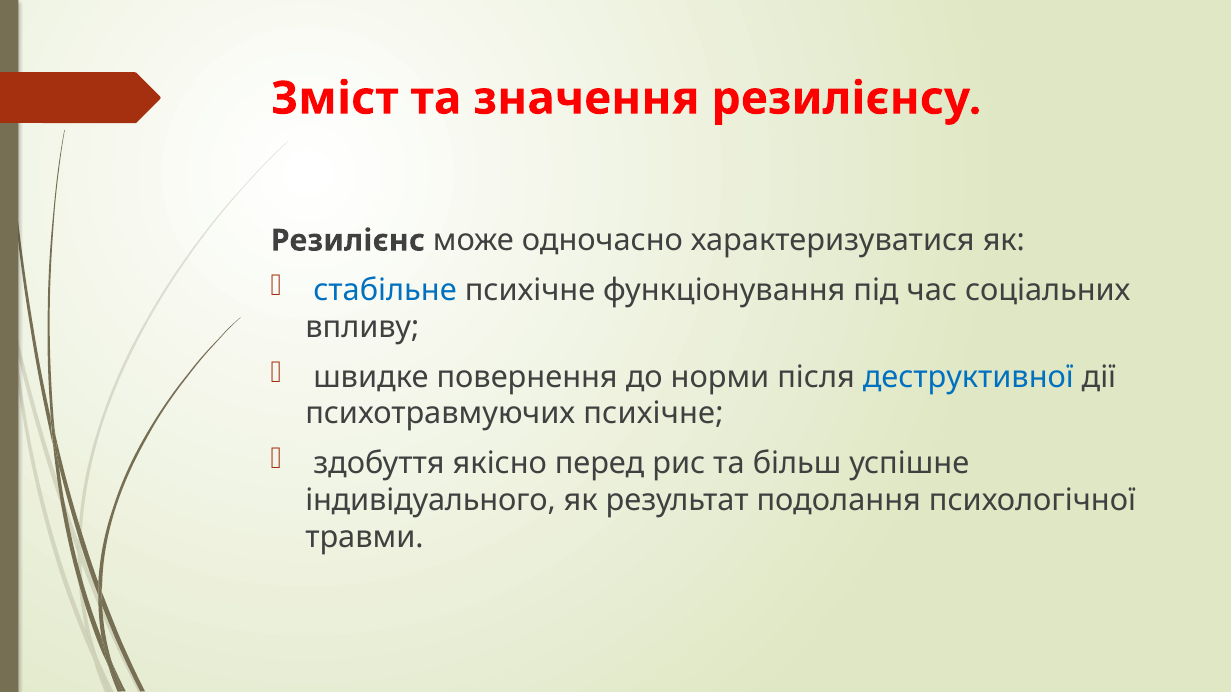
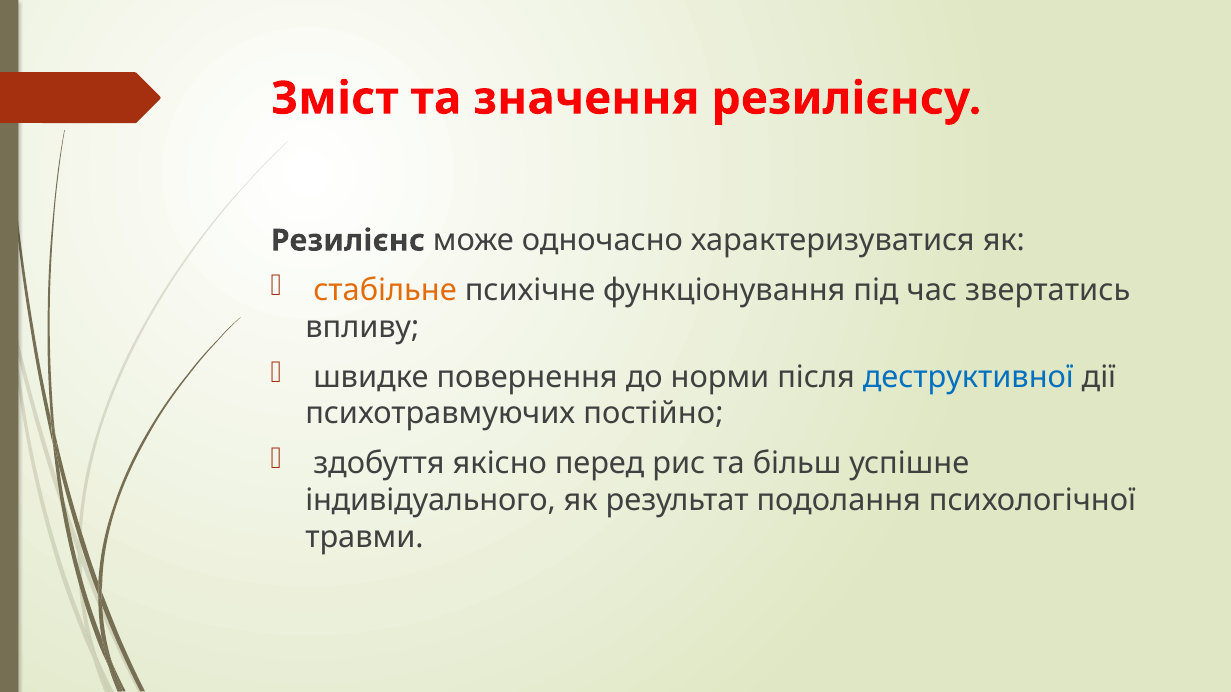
стабільне colour: blue -> orange
соціальних: соціальних -> звертатись
психотравмуючих психічне: психічне -> постійно
